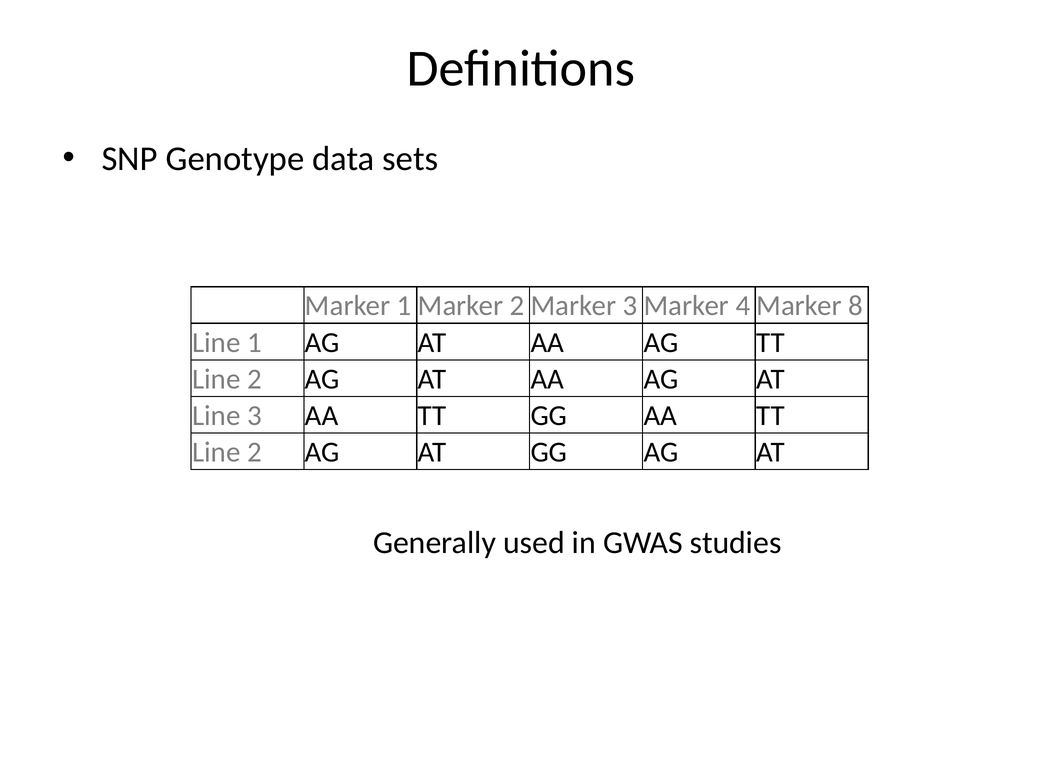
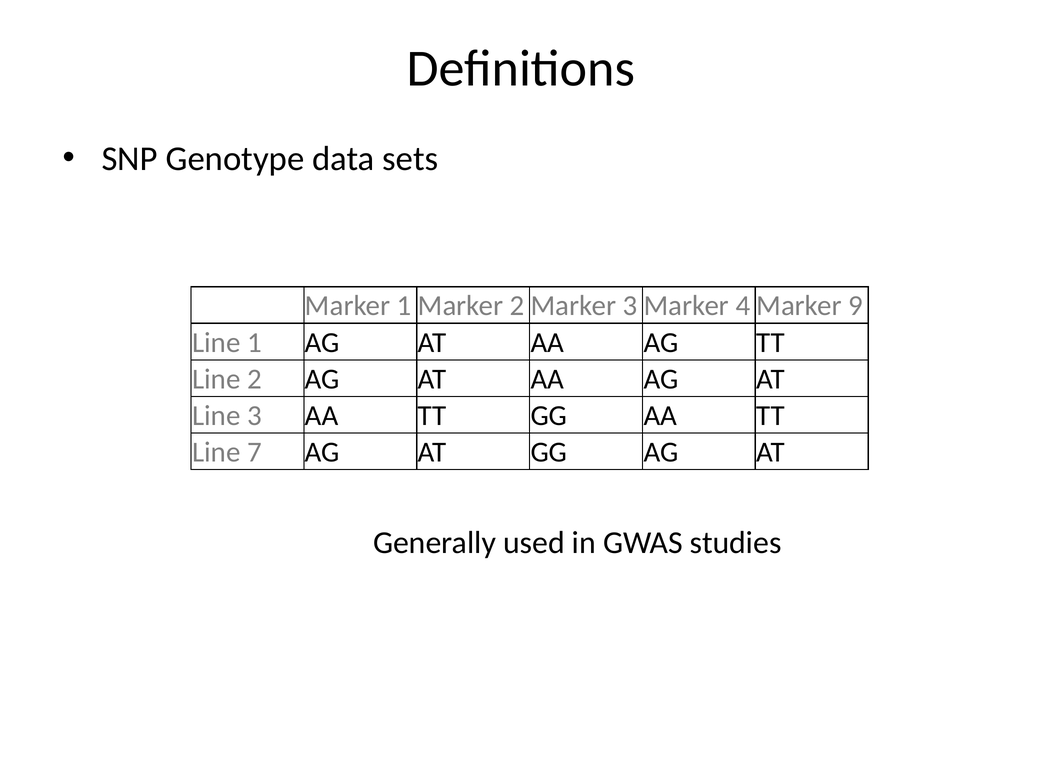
8: 8 -> 9
2 at (254, 452): 2 -> 7
